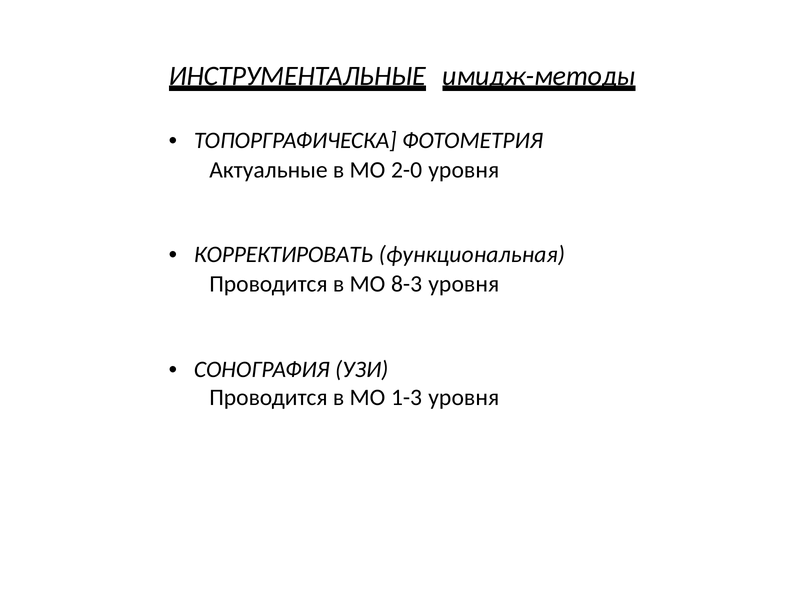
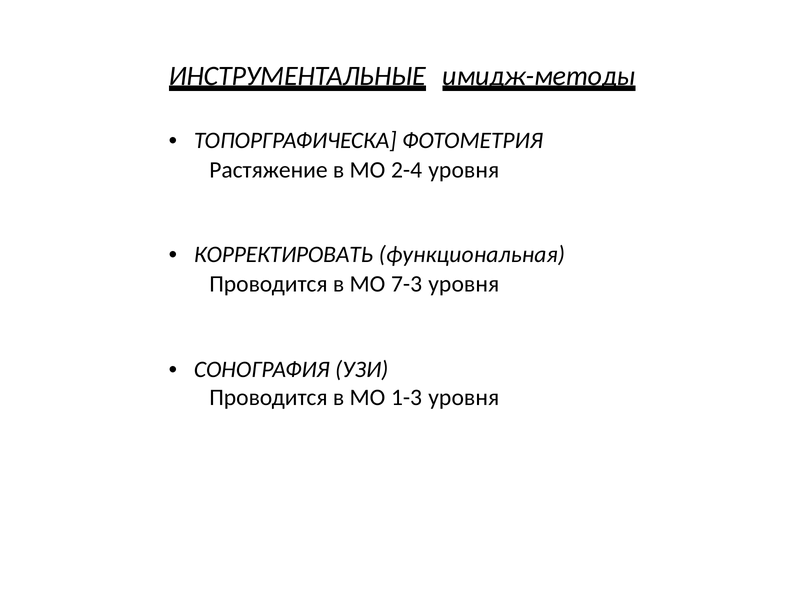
Актуальные: Актуальные -> Растяжение
2-0: 2-0 -> 2-4
8-3: 8-3 -> 7-3
